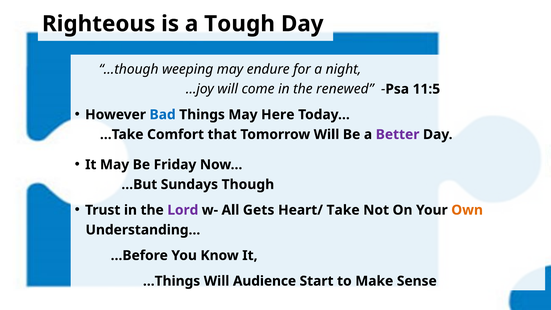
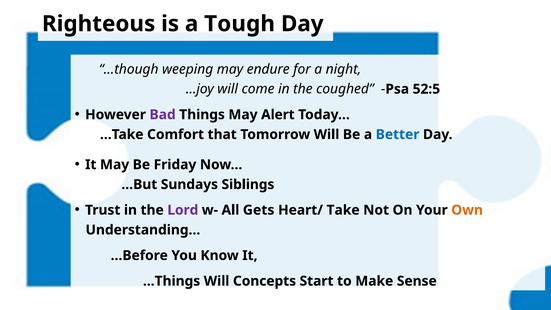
renewed: renewed -> coughed
11:5: 11:5 -> 52:5
Bad colour: blue -> purple
Here: Here -> Alert
Better colour: purple -> blue
Though: Though -> Siblings
Audience: Audience -> Concepts
